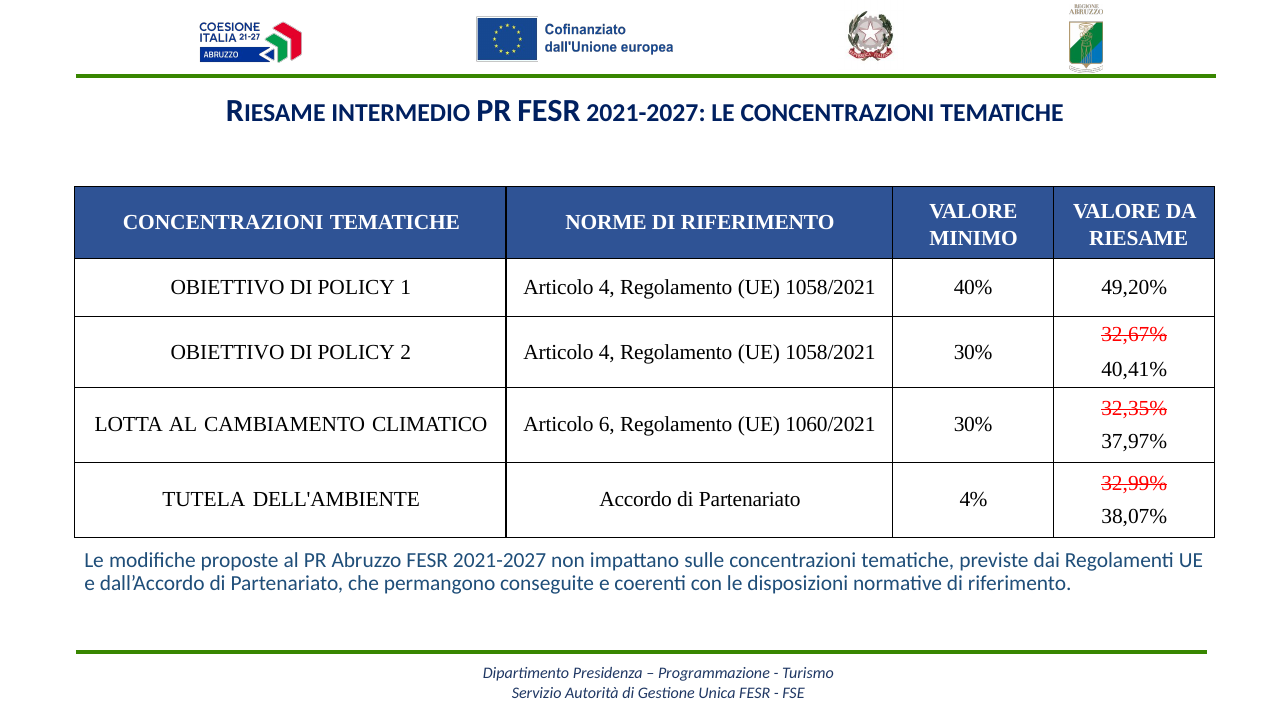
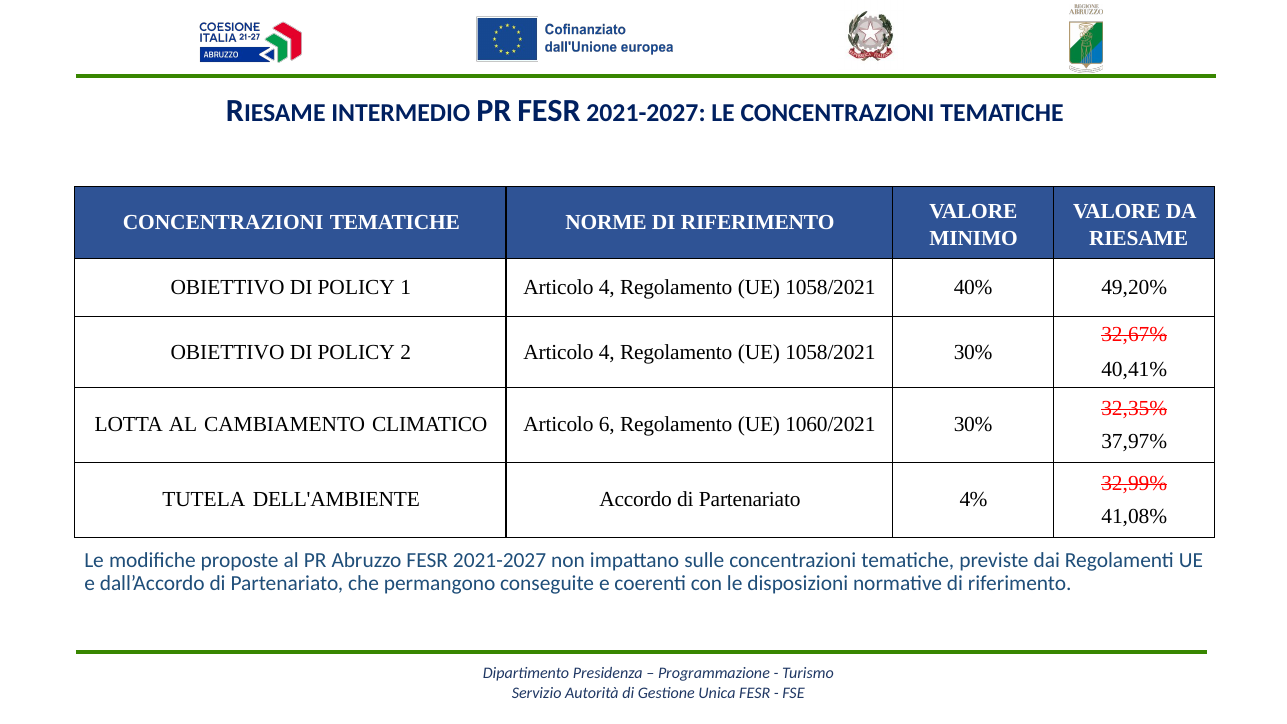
38,07%: 38,07% -> 41,08%
